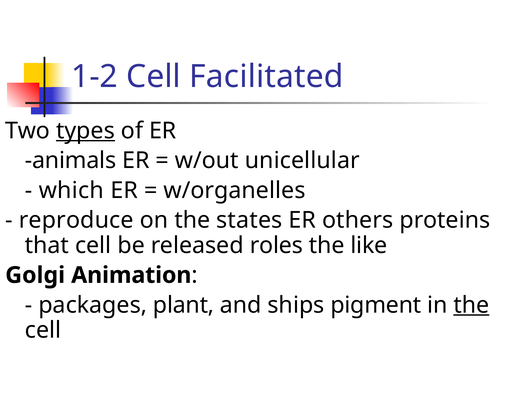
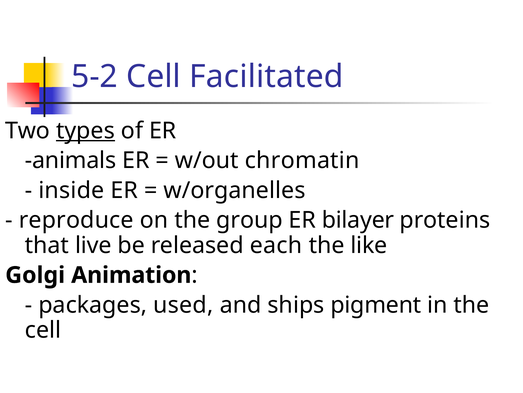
1-2: 1-2 -> 5-2
unicellular: unicellular -> chromatin
which: which -> inside
states: states -> group
others: others -> bilayer
that cell: cell -> live
roles: roles -> each
plant: plant -> used
the at (471, 304) underline: present -> none
